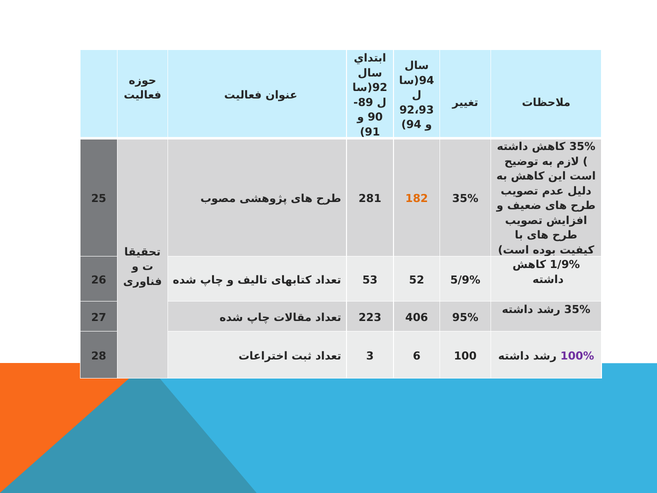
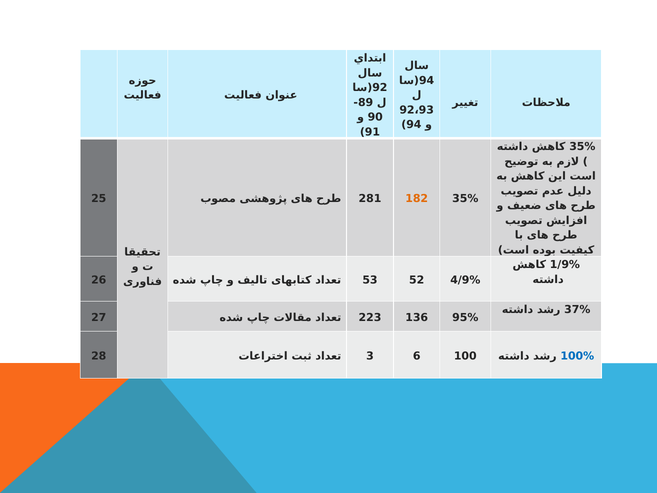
5/9%: 5/9% -> 4/9%
35% at (577, 310): 35% -> 37%
406: 406 -> 136
100% colour: purple -> blue
